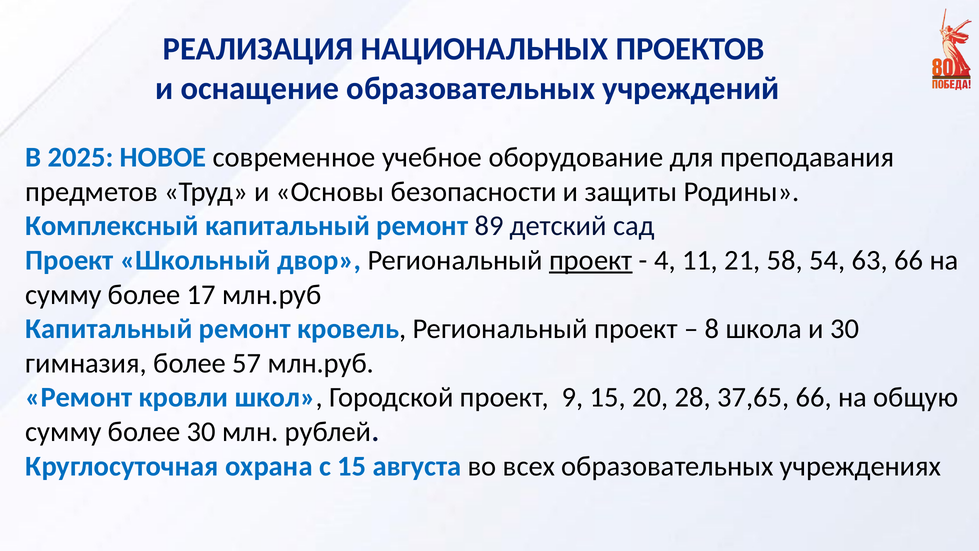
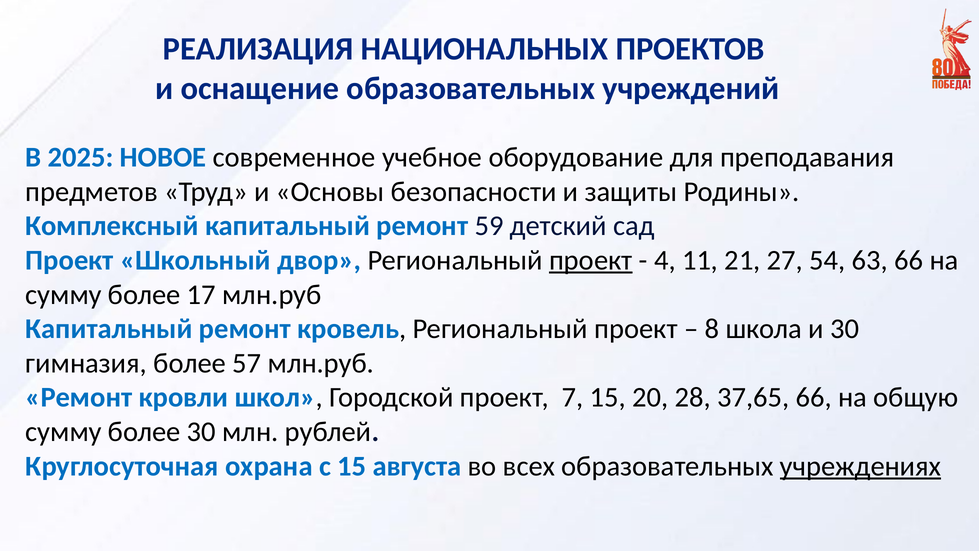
89: 89 -> 59
58: 58 -> 27
9: 9 -> 7
учреждениях underline: none -> present
